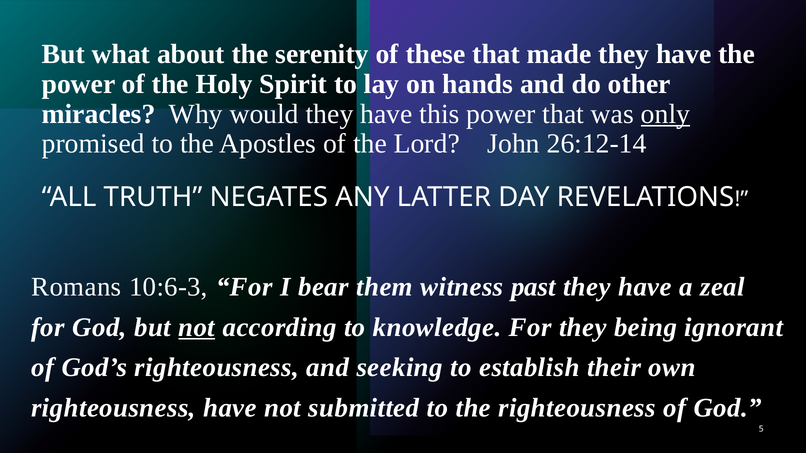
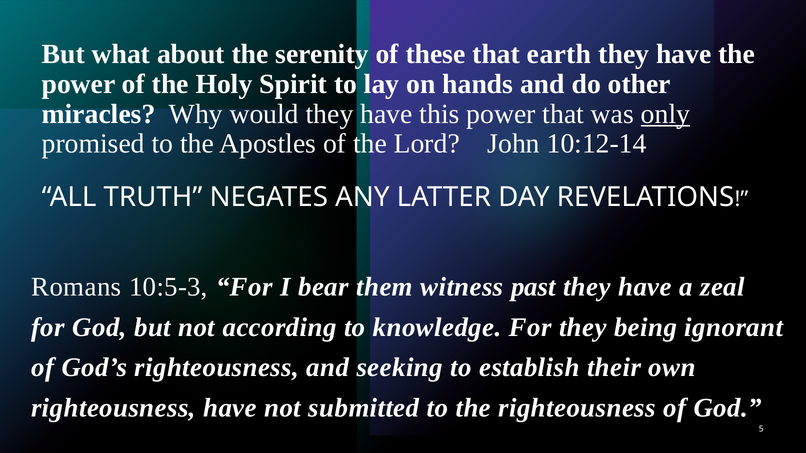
made: made -> earth
26:12-14: 26:12-14 -> 10:12-14
10:6-3: 10:6-3 -> 10:5-3
not at (197, 328) underline: present -> none
